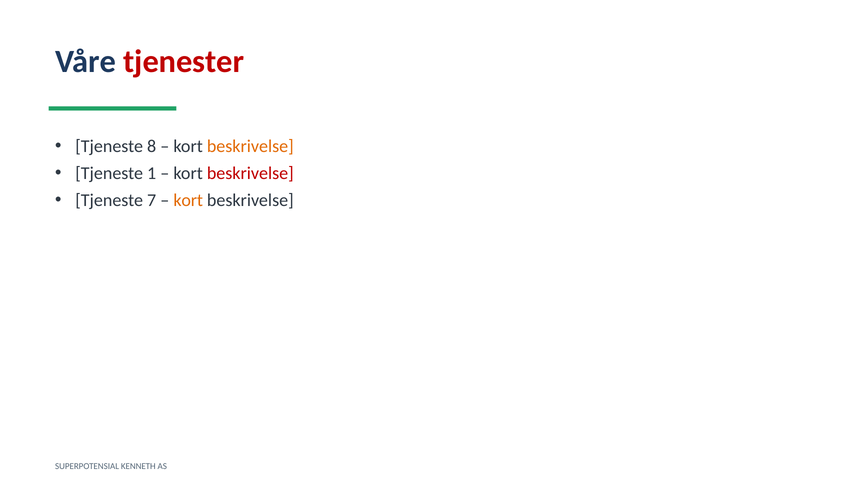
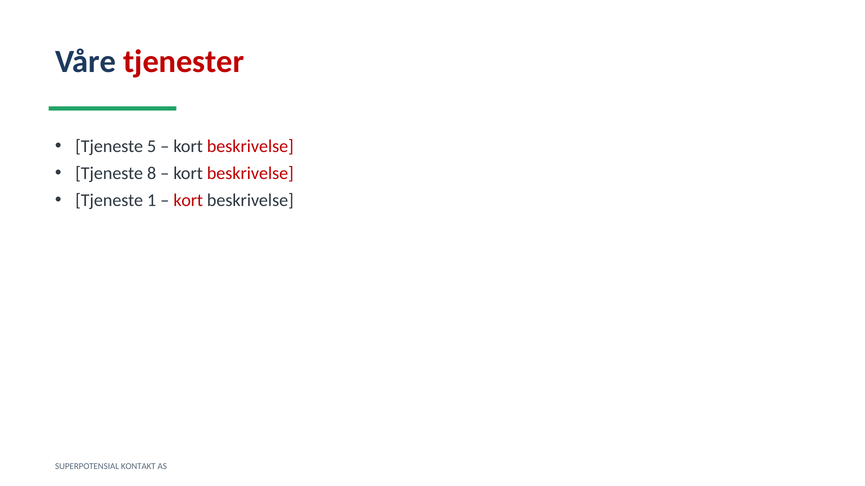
8: 8 -> 5
beskrivelse at (250, 147) colour: orange -> red
1: 1 -> 8
7: 7 -> 1
kort at (188, 201) colour: orange -> red
KENNETH: KENNETH -> KONTAKT
